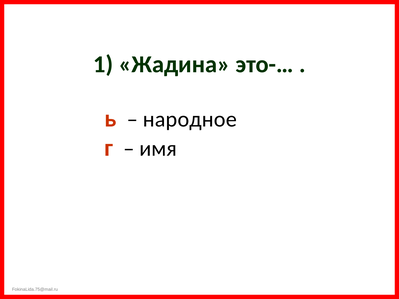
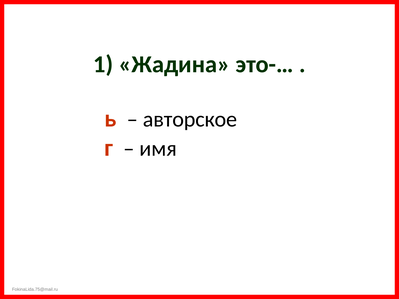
народное: народное -> авторское
